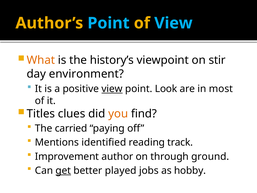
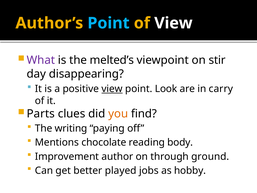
View at (173, 23) colour: light blue -> white
What colour: orange -> purple
history’s: history’s -> melted’s
environment: environment -> disappearing
most: most -> carry
Titles: Titles -> Parts
carried: carried -> writing
identified: identified -> chocolate
track: track -> body
get underline: present -> none
